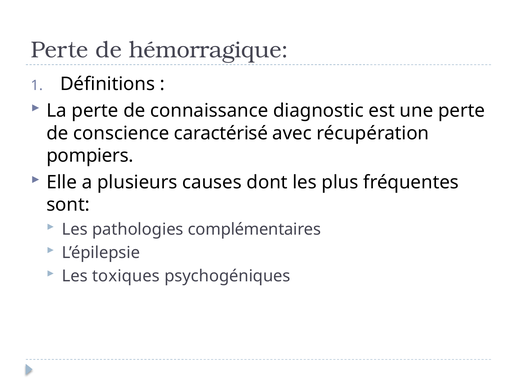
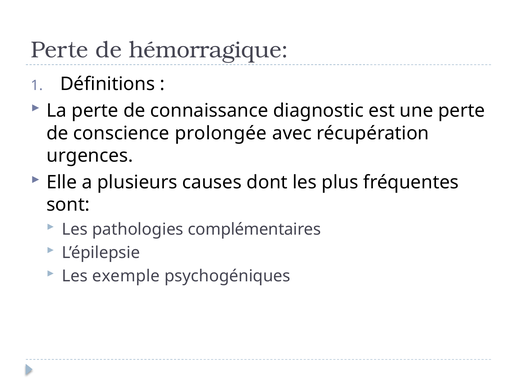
caractérisé: caractérisé -> prolongée
pompiers: pompiers -> urgences
toxiques: toxiques -> exemple
